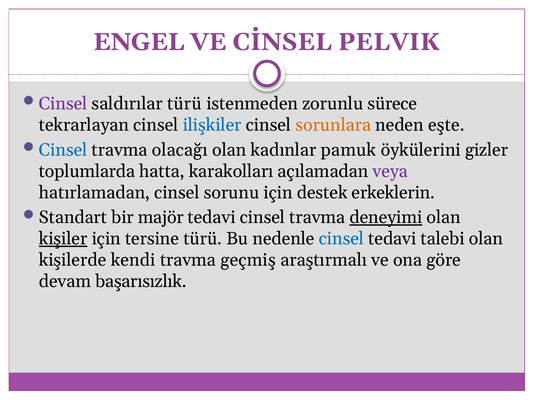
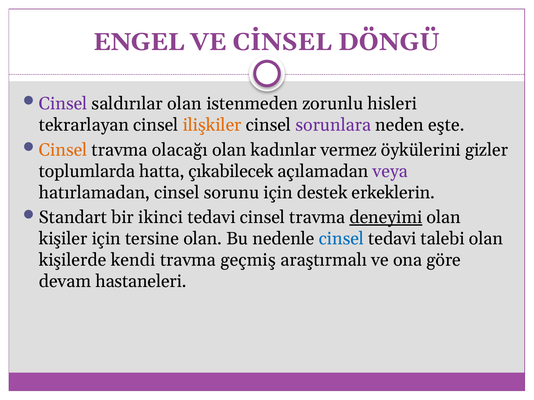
PELVIK: PELVIK -> DÖNGÜ
saldırılar türü: türü -> olan
sürece: sürece -> hisleri
ilişkiler colour: blue -> orange
sorunlara colour: orange -> purple
Cinsel at (63, 150) colour: blue -> orange
pamuk: pamuk -> vermez
karakolları: karakolları -> çıkabilecek
majör: majör -> ikinci
kişiler underline: present -> none
tersine türü: türü -> olan
başarısızlık: başarısızlık -> hastaneleri
